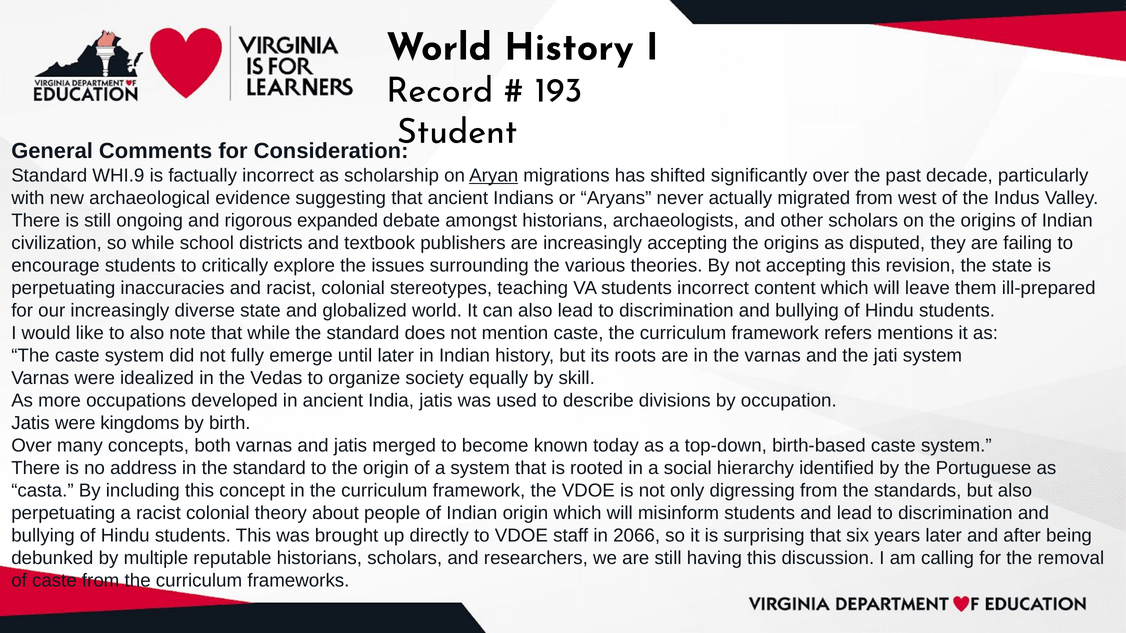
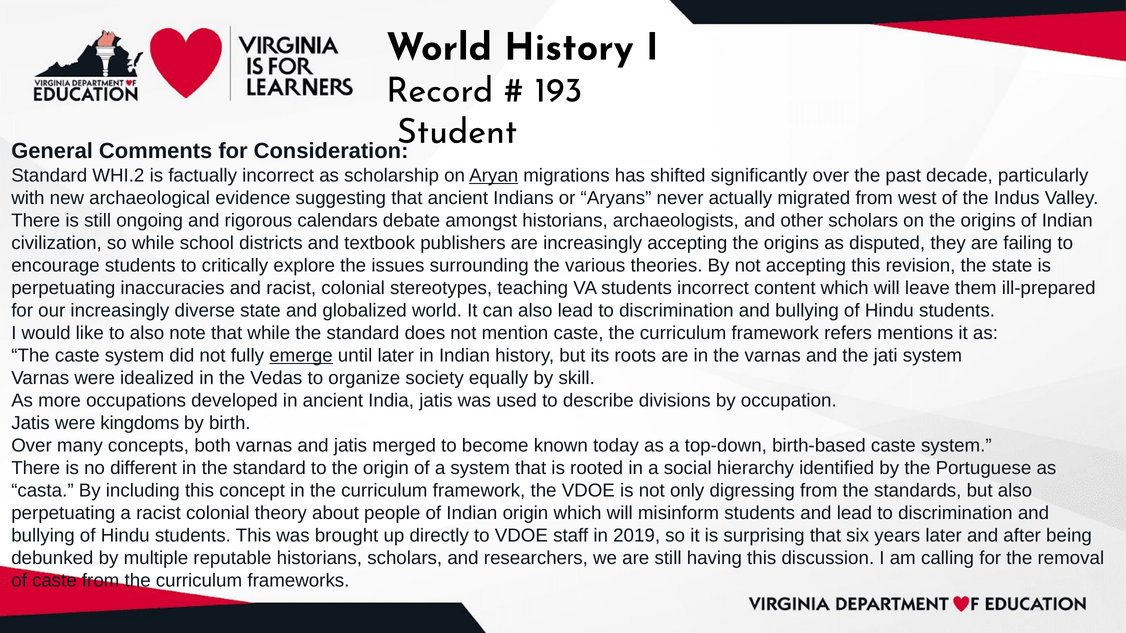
WHI.9: WHI.9 -> WHI.2
expanded: expanded -> calendars
emerge underline: none -> present
address: address -> different
2066: 2066 -> 2019
